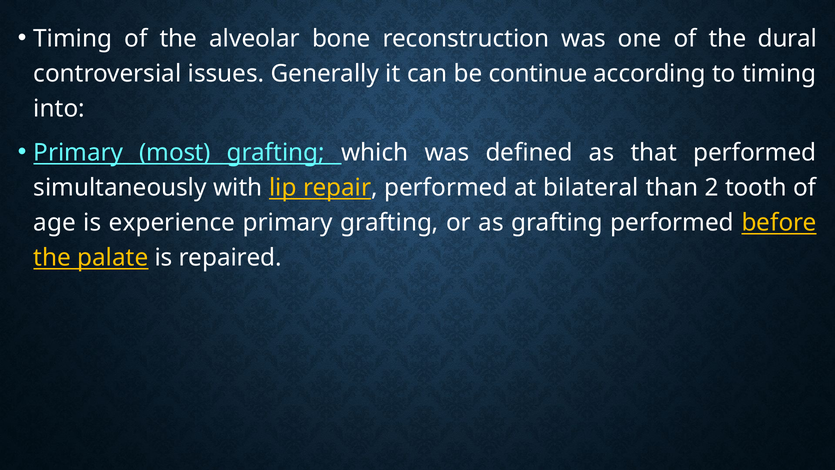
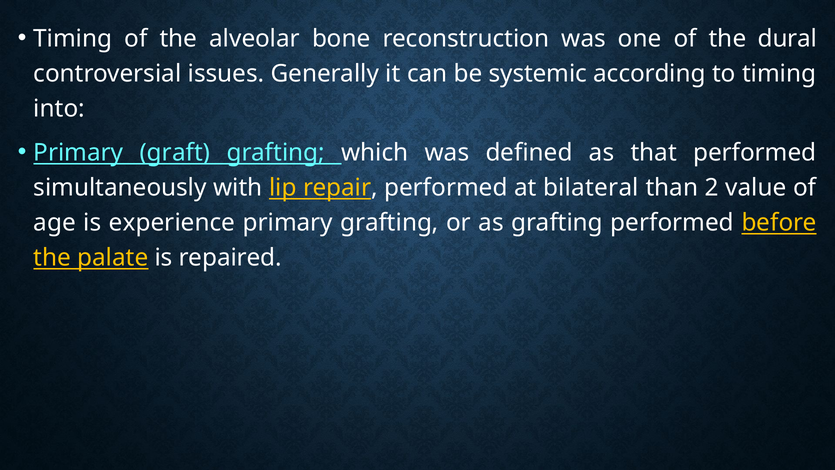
continue: continue -> systemic
most: most -> graft
tooth: tooth -> value
